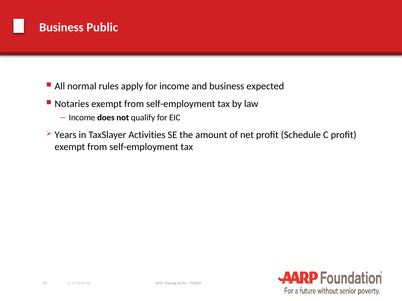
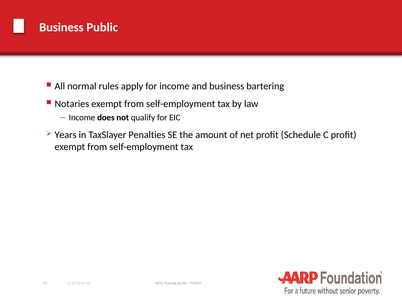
expected: expected -> bartering
Activities: Activities -> Penalties
